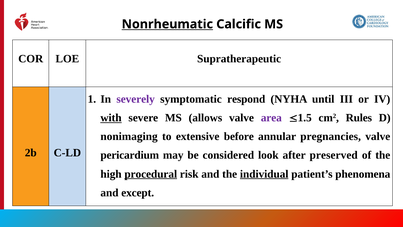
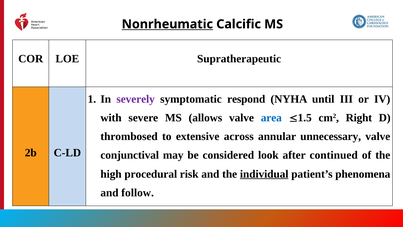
with underline: present -> none
area colour: purple -> blue
Rules: Rules -> Right
nonimaging: nonimaging -> thrombosed
before: before -> across
pregnancies: pregnancies -> unnecessary
pericardium: pericardium -> conjunctival
preserved: preserved -> continued
procedural underline: present -> none
except: except -> follow
